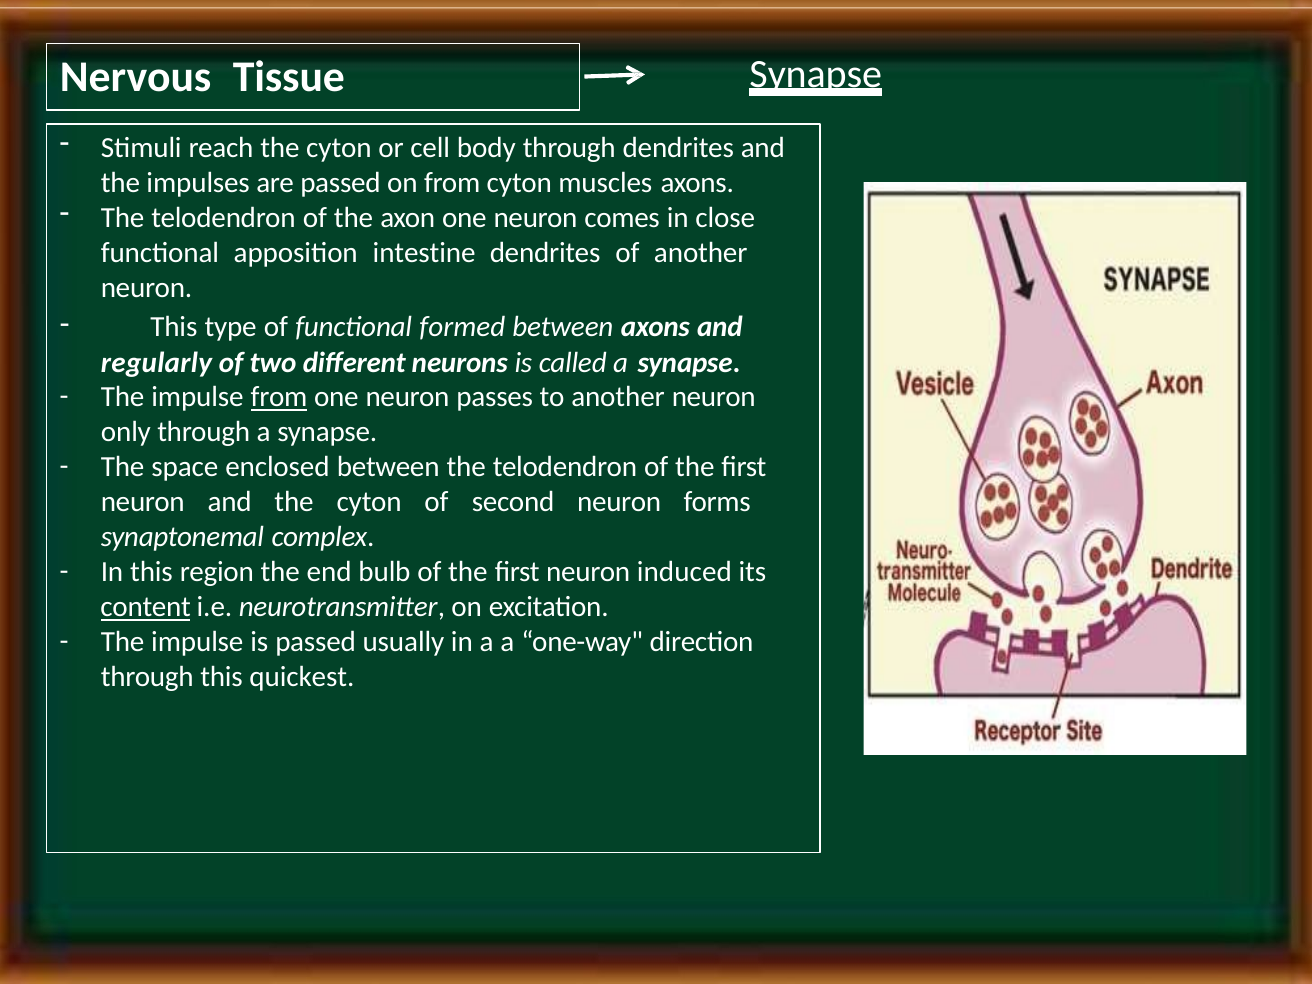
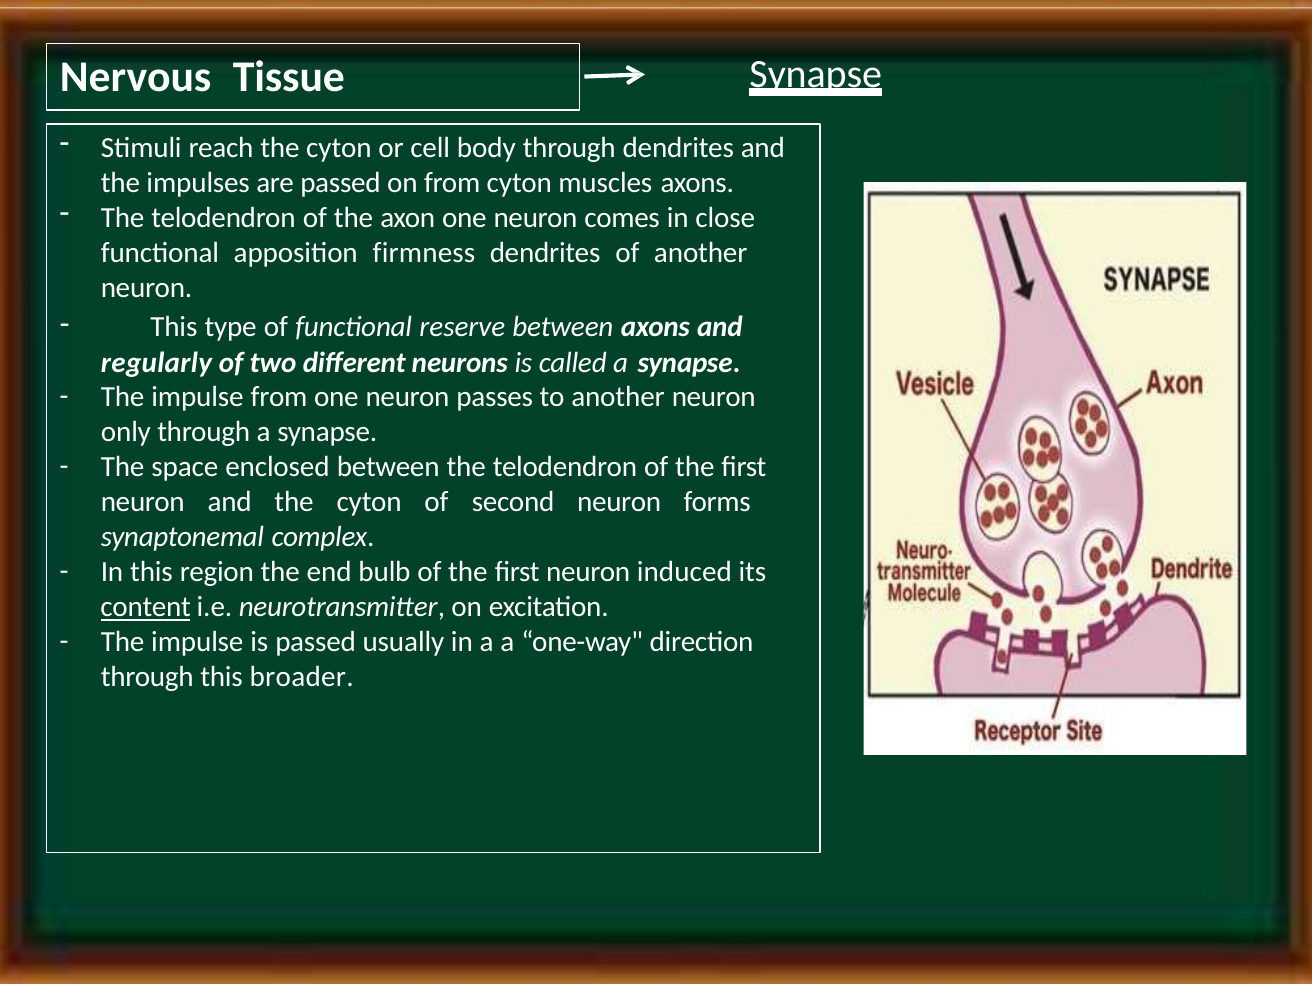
intestine: intestine -> firmness
formed: formed -> reserve
from at (279, 397) underline: present -> none
quickest: quickest -> broader
